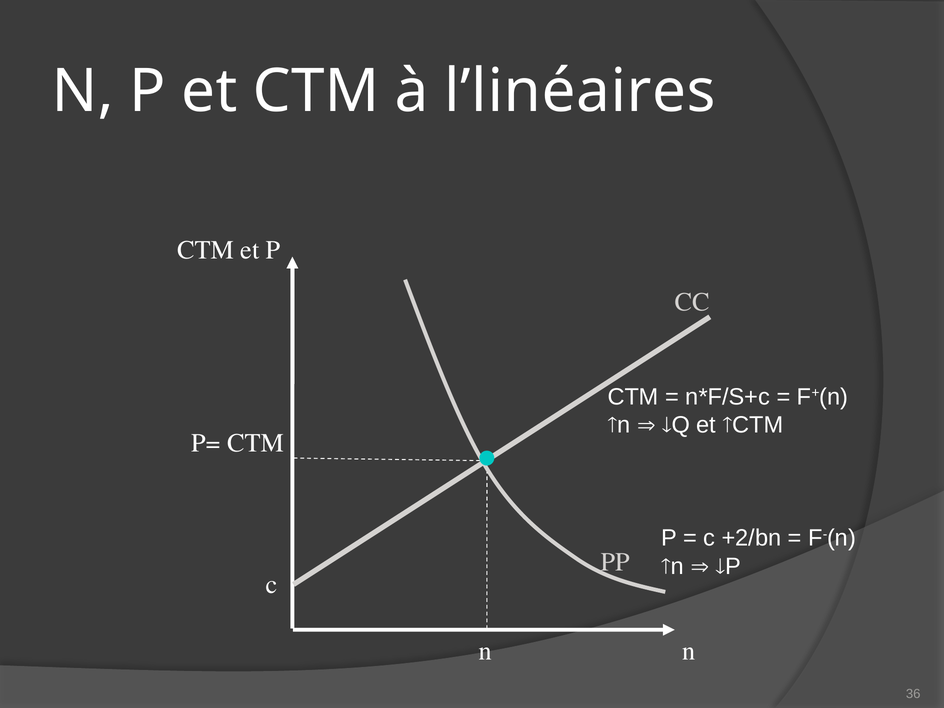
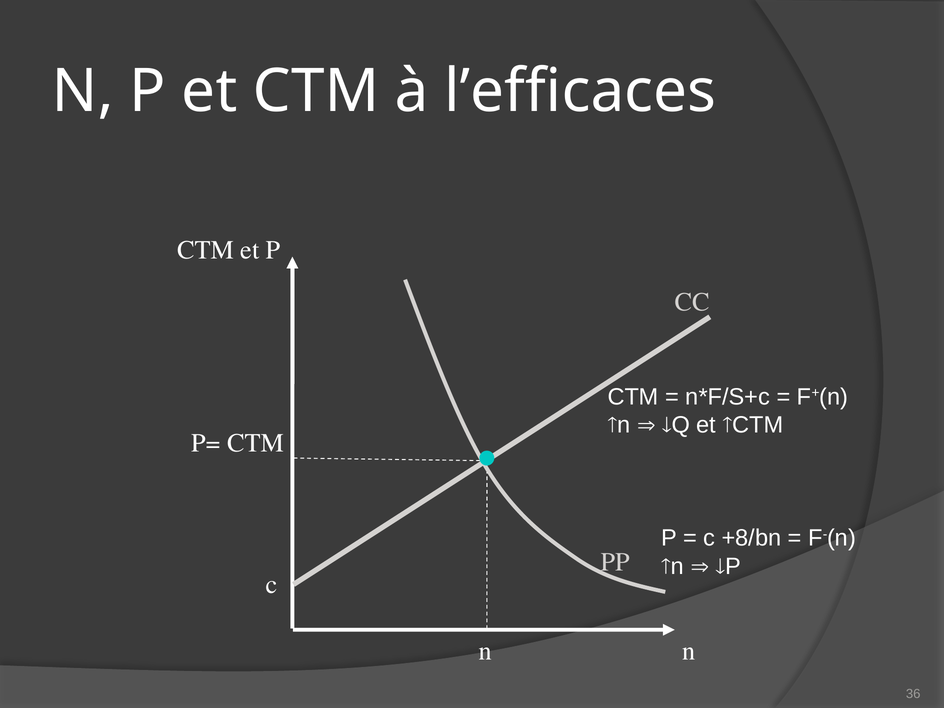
l’linéaires: l’linéaires -> l’efficaces
+2/bn: +2/bn -> +8/bn
